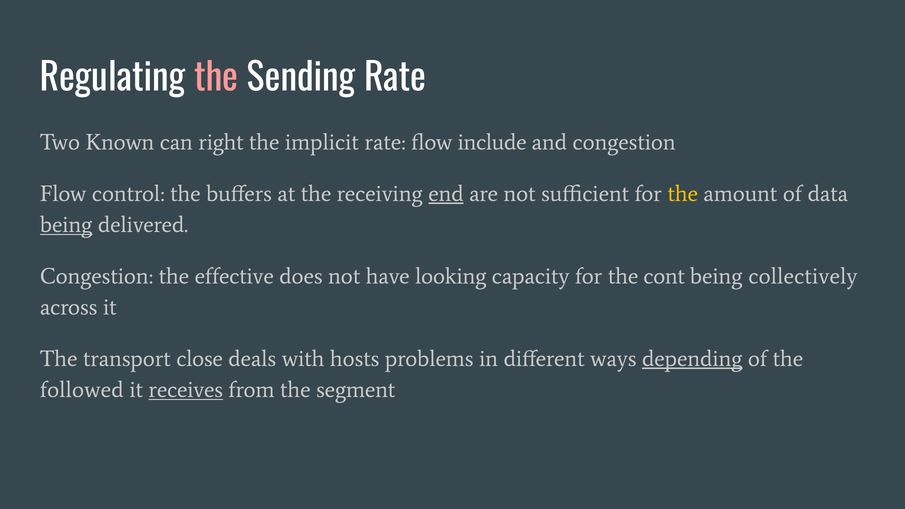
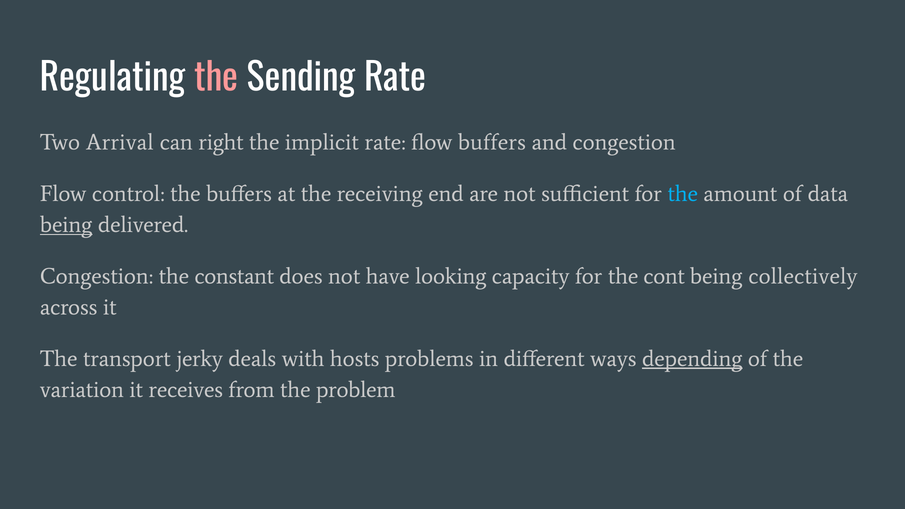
Known: Known -> Arrival
flow include: include -> buffers
end underline: present -> none
the at (683, 194) colour: yellow -> light blue
effective: effective -> constant
close: close -> jerky
followed: followed -> variation
receives underline: present -> none
segment: segment -> problem
